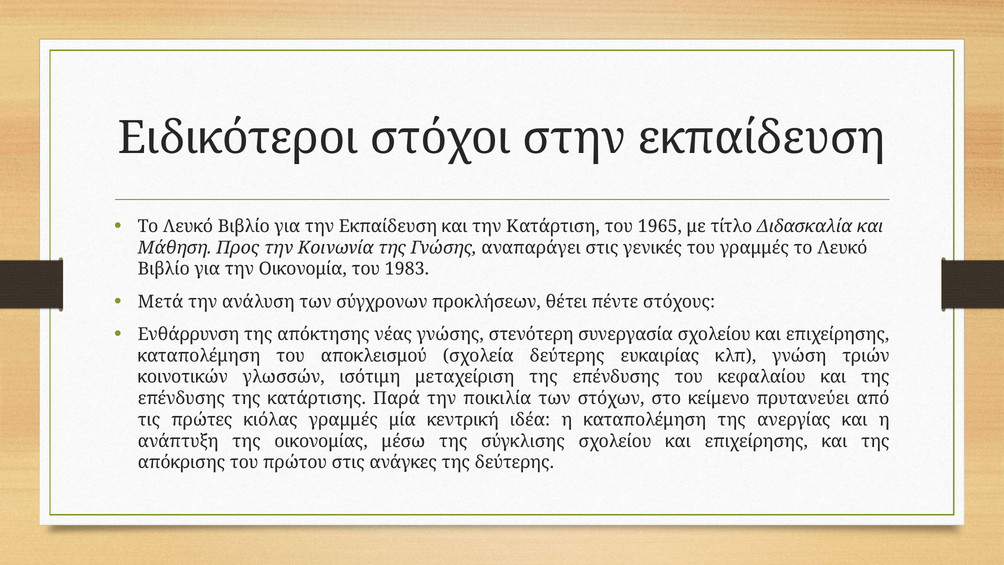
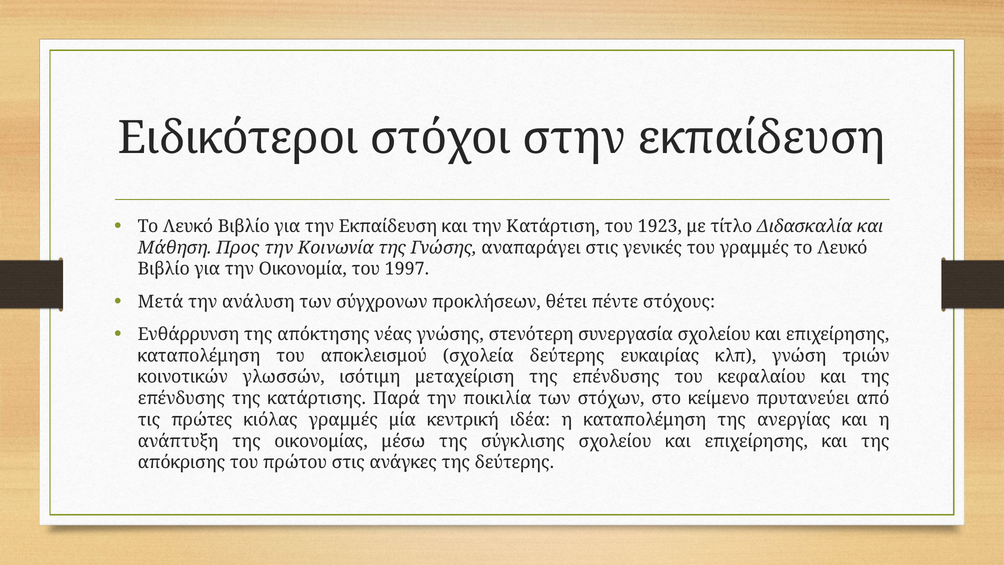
1965: 1965 -> 1923
1983: 1983 -> 1997
